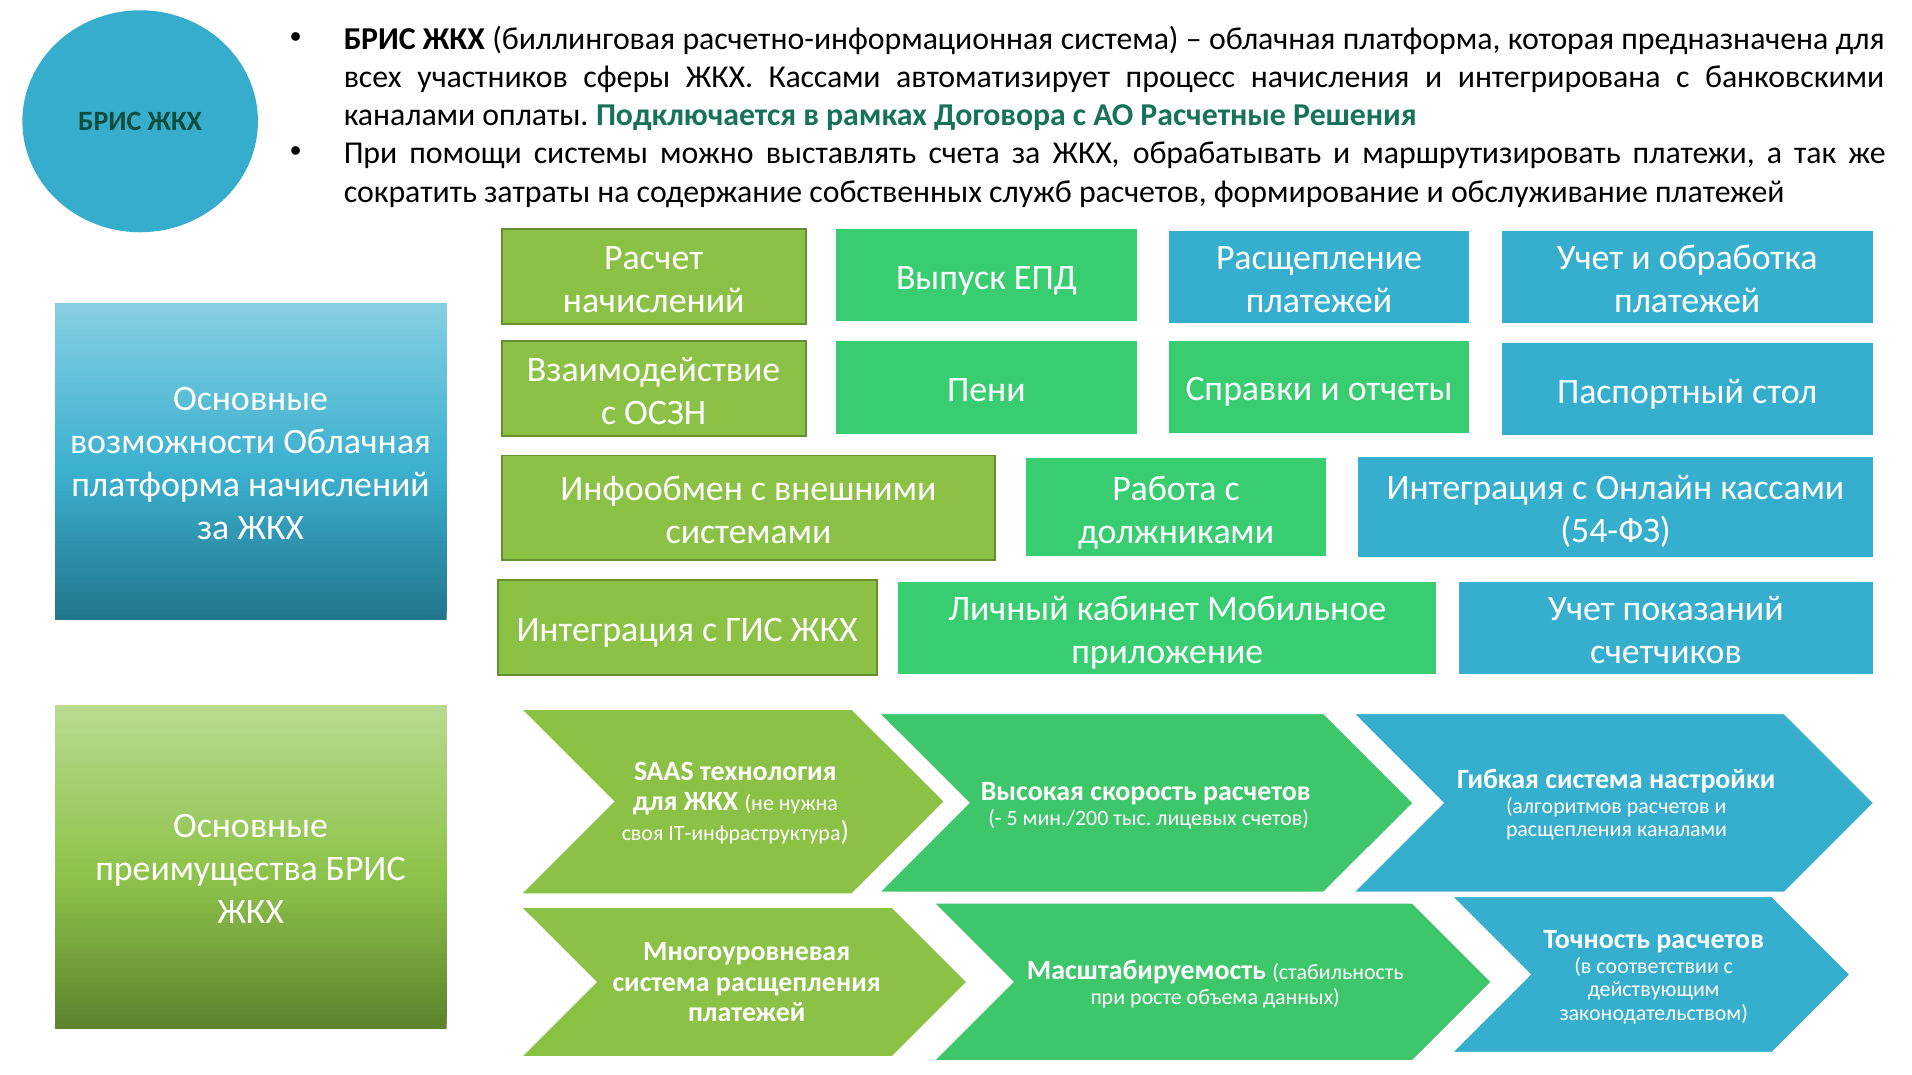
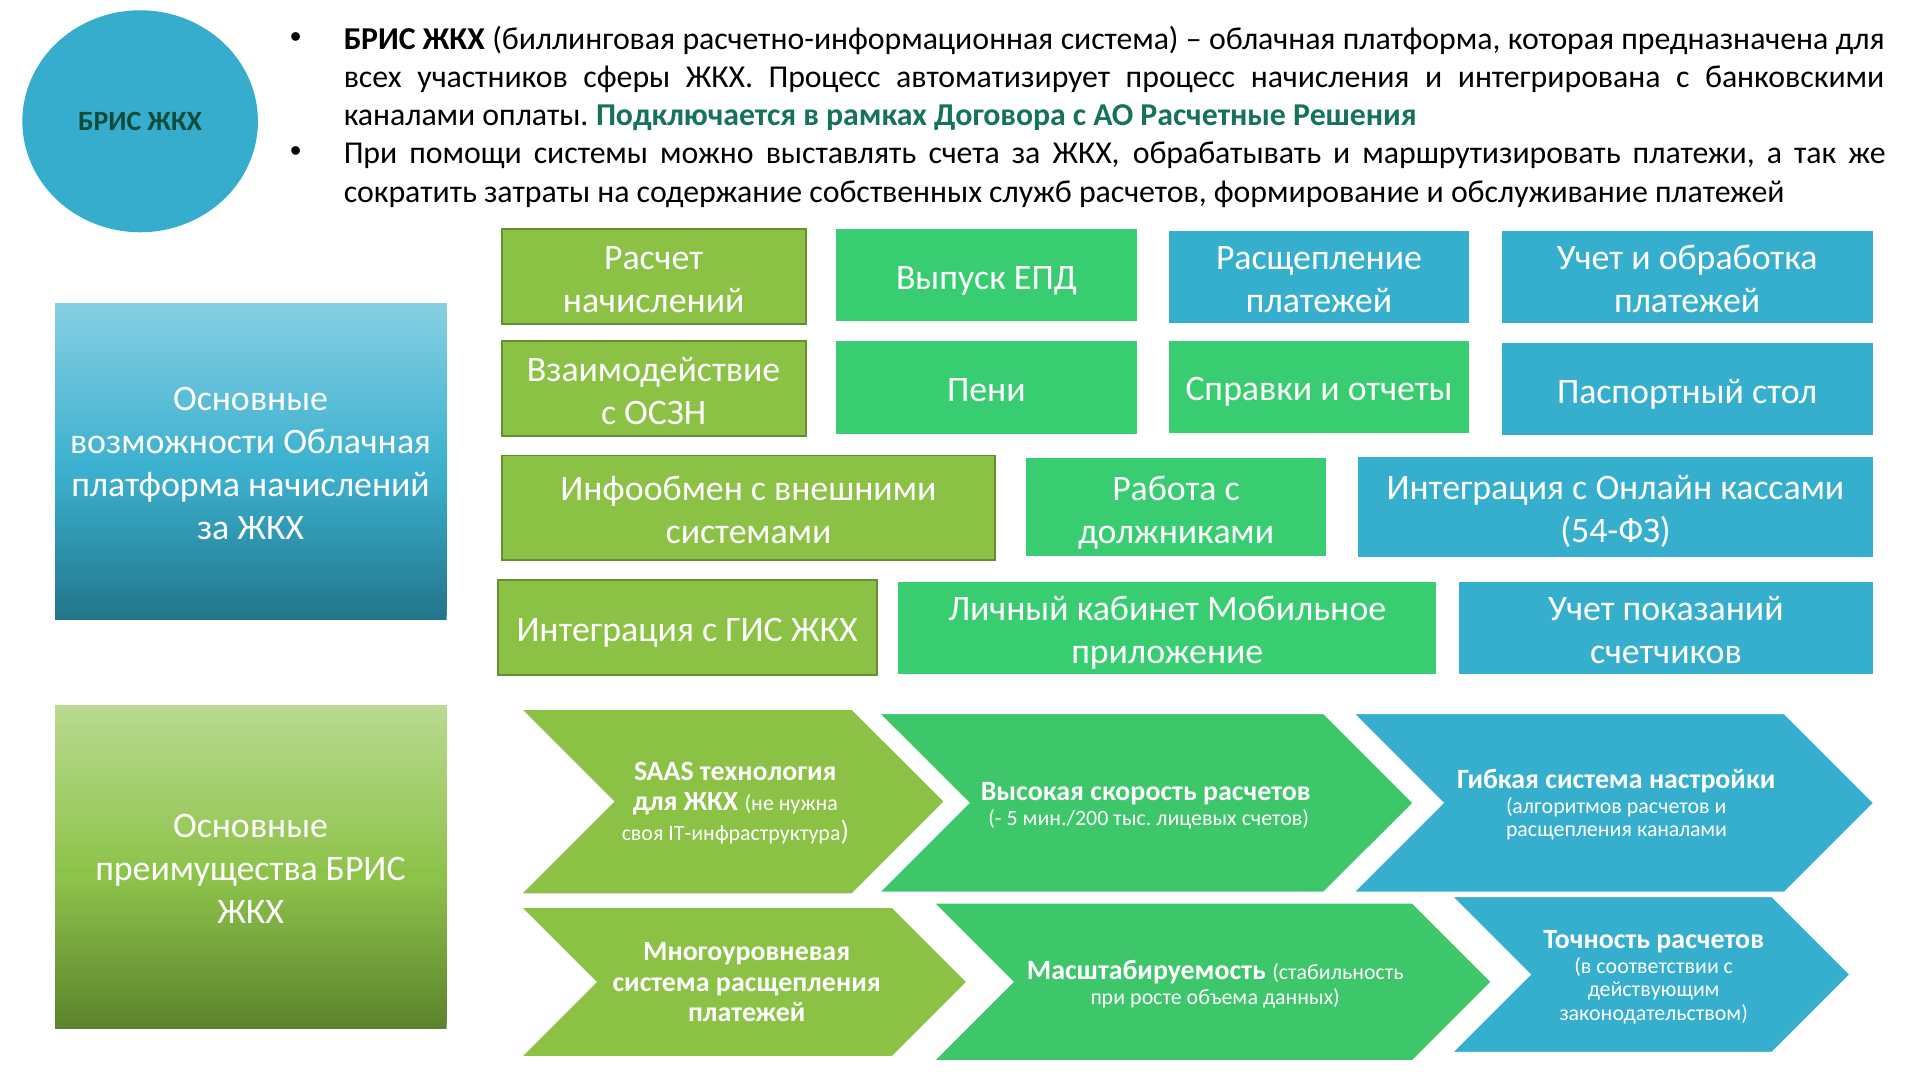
ЖКХ Кассами: Кассами -> Процесс
